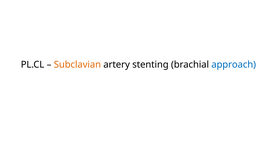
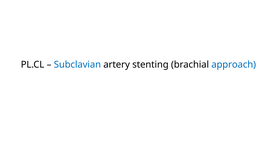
Subclavian colour: orange -> blue
